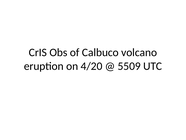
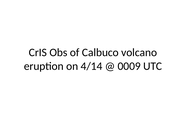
4/20: 4/20 -> 4/14
5509: 5509 -> 0009
